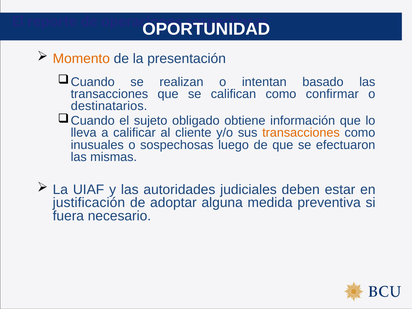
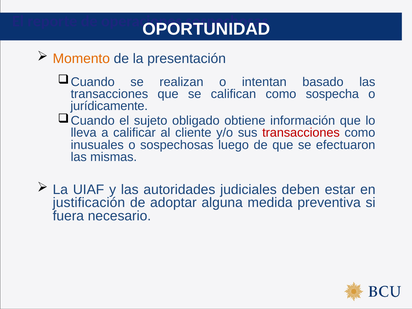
confirmar: confirmar -> sospecha
destinatarios: destinatarios -> jurídicamente
transacciones at (301, 133) colour: orange -> red
